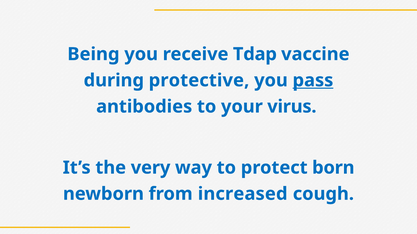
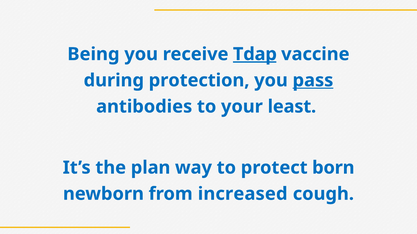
Tdap underline: none -> present
protective: protective -> protection
virus: virus -> least
very: very -> plan
